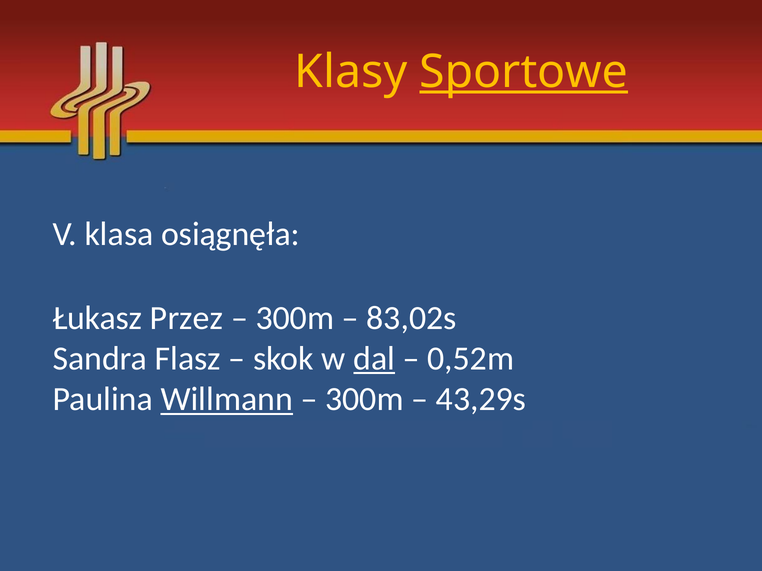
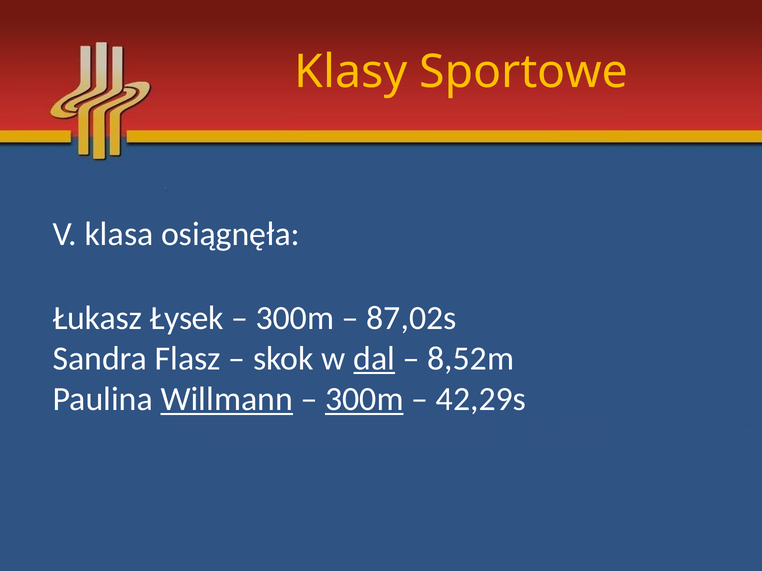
Sportowe underline: present -> none
Przez: Przez -> Łysek
83,02s: 83,02s -> 87,02s
0,52m: 0,52m -> 8,52m
300m at (364, 400) underline: none -> present
43,29s: 43,29s -> 42,29s
